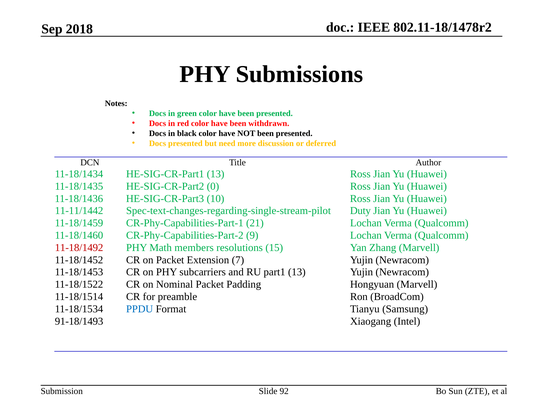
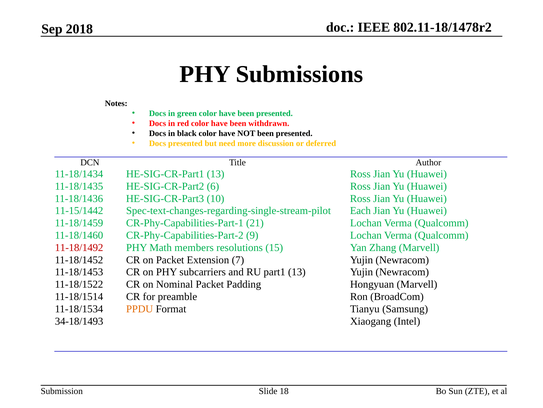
0: 0 -> 6
11-11/1442: 11-11/1442 -> 11-15/1442
Duty: Duty -> Each
PPDU colour: blue -> orange
91-18/1493: 91-18/1493 -> 34-18/1493
92: 92 -> 18
